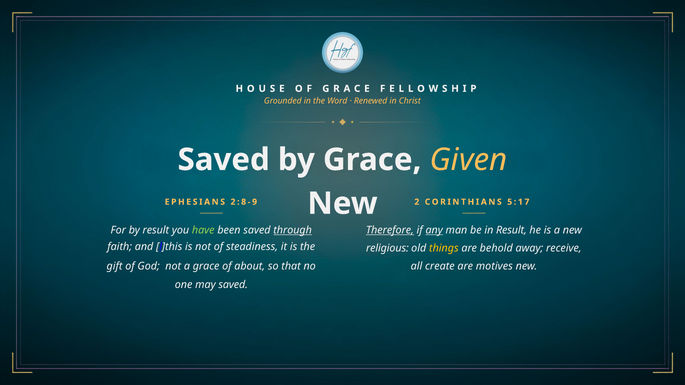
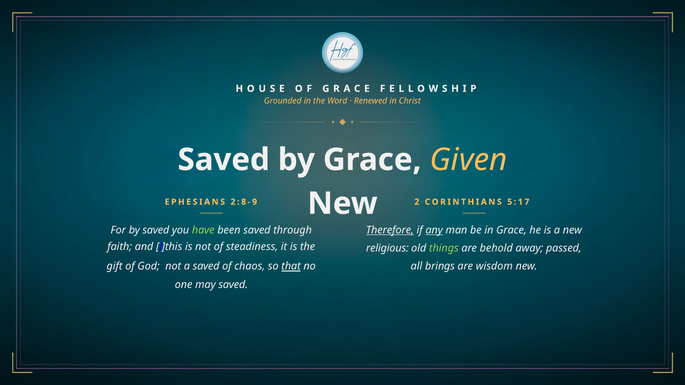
by result: result -> saved
through underline: present -> none
in Result: Result -> Grace
things colour: yellow -> light green
receive: receive -> passed
a grace: grace -> saved
about: about -> chaos
that underline: none -> present
create: create -> brings
motives: motives -> wisdom
